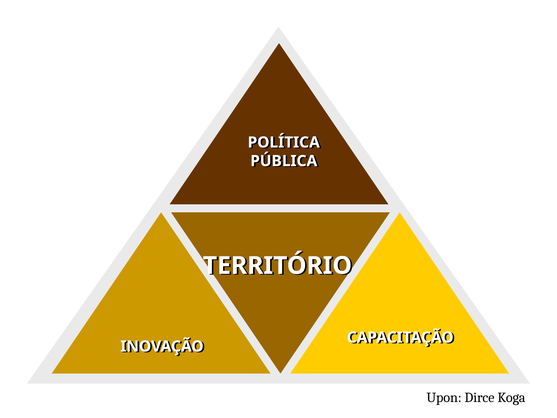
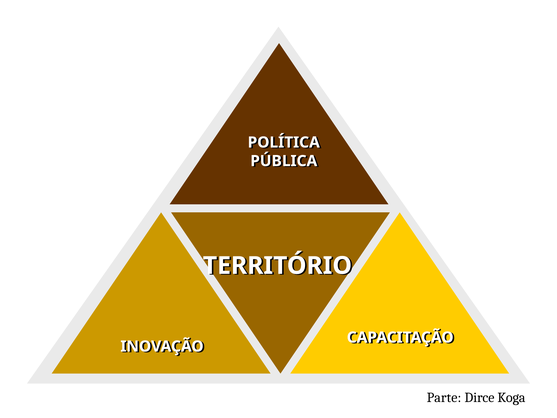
Upon: Upon -> Parte
